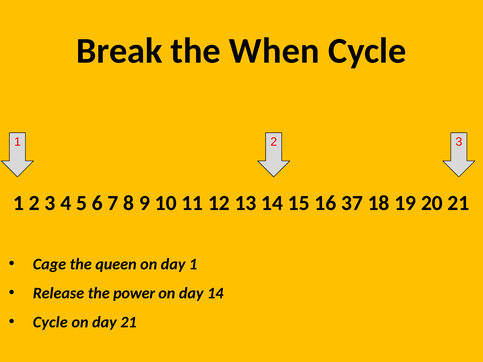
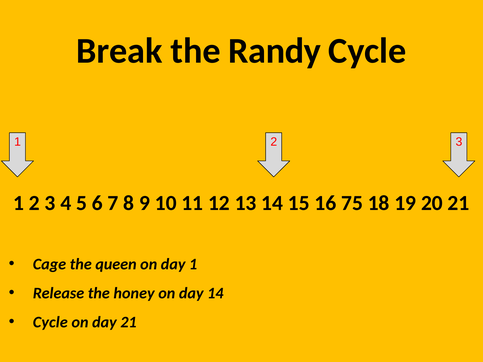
When: When -> Randy
37: 37 -> 75
power: power -> honey
